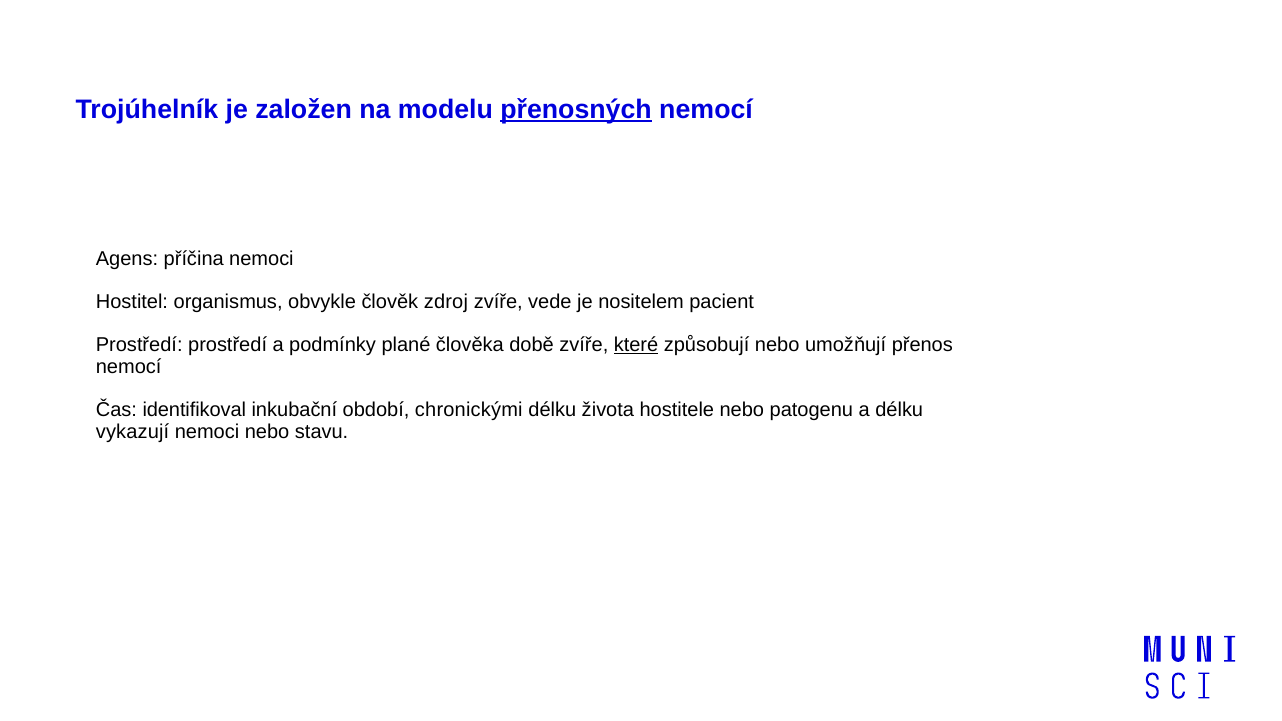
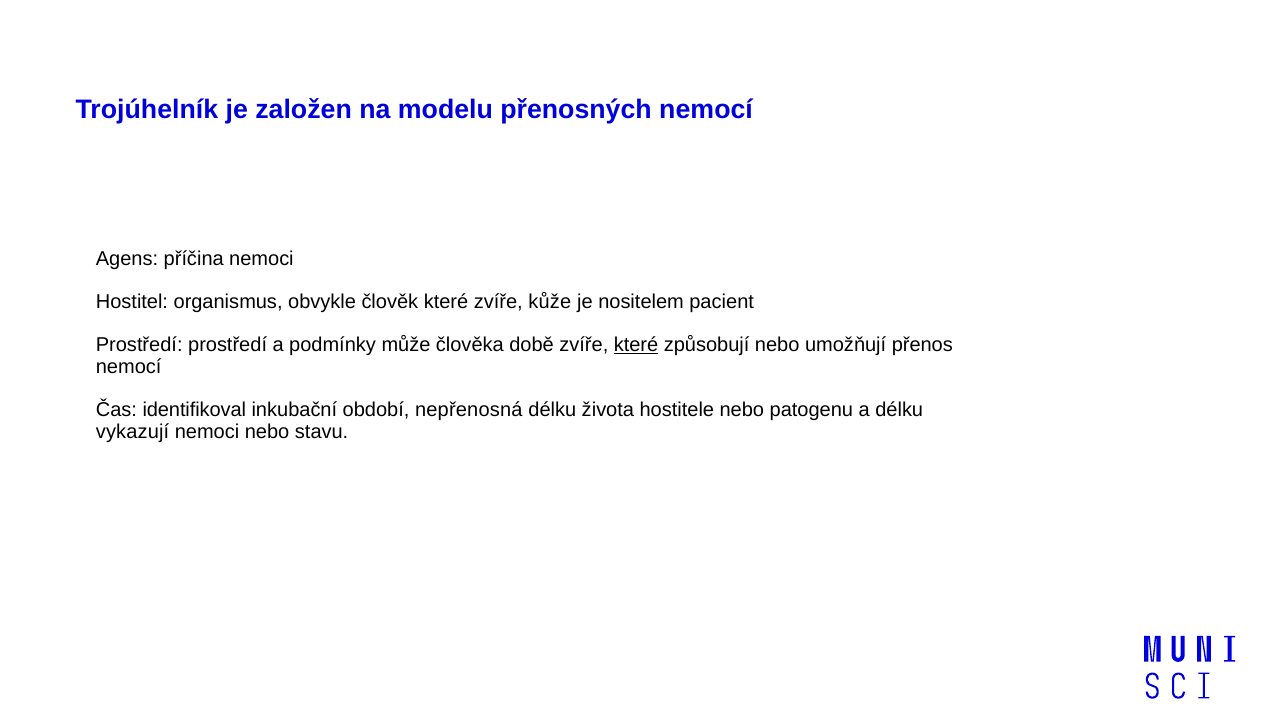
přenosných underline: present -> none
člověk zdroj: zdroj -> které
vede: vede -> kůže
plané: plané -> může
chronickými: chronickými -> nepřenosná
